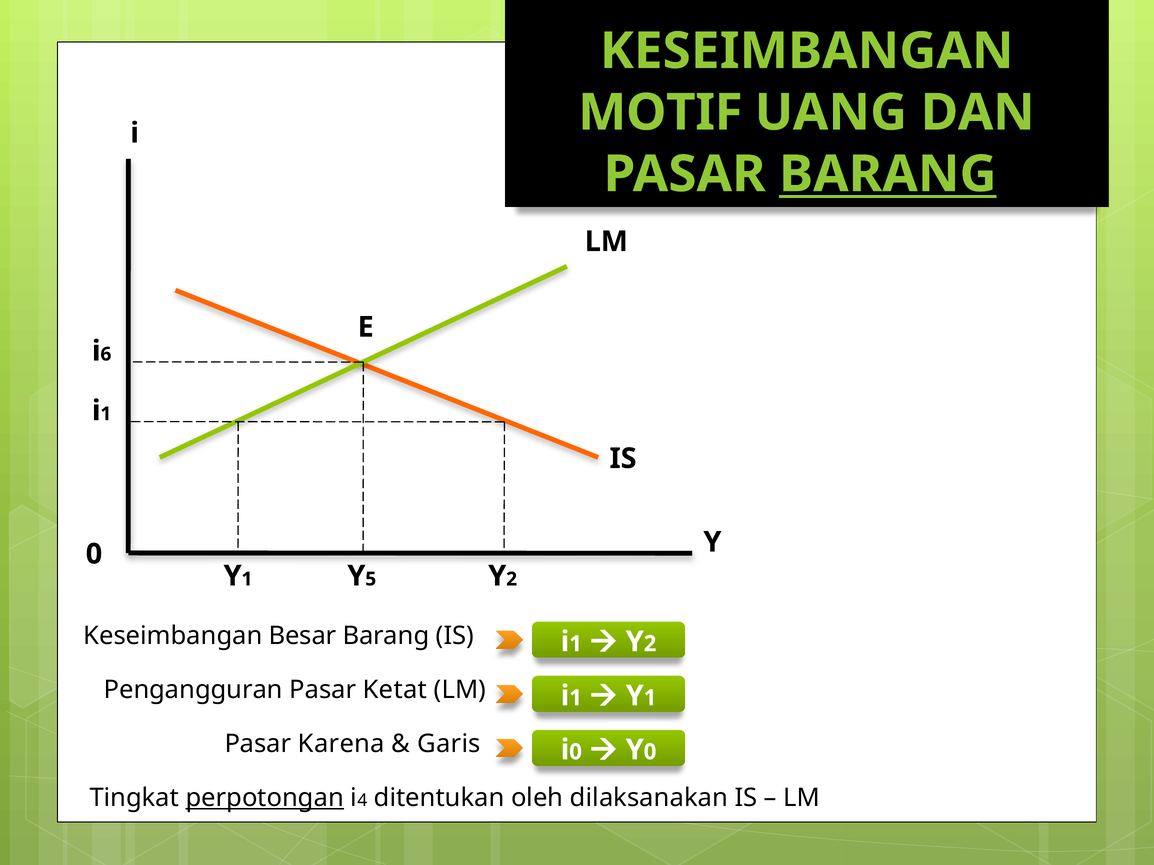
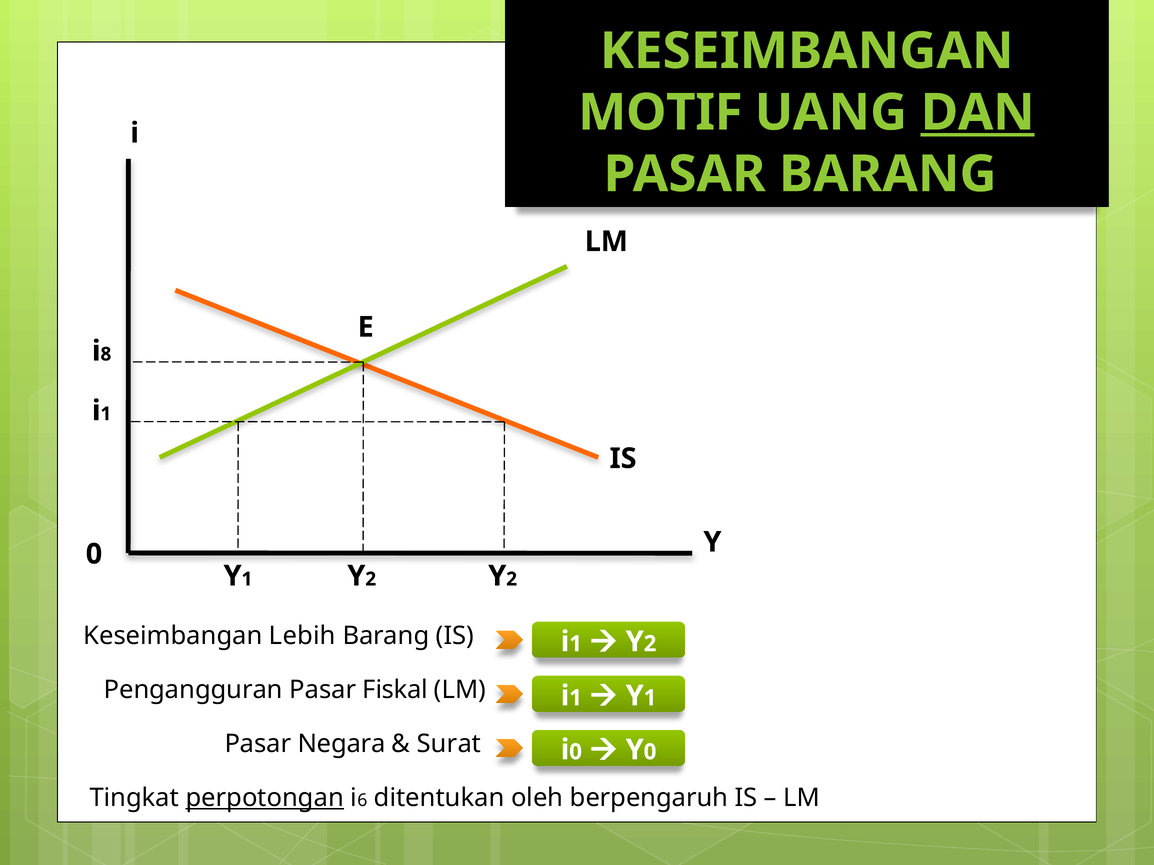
DAN underline: none -> present
BARANG at (888, 174) underline: present -> none
6: 6 -> 8
5 at (371, 579): 5 -> 2
Besar: Besar -> Lebih
Ketat: Ketat -> Fiskal
Karena: Karena -> Negara
Garis: Garis -> Surat
4: 4 -> 6
dilaksanakan: dilaksanakan -> berpengaruh
